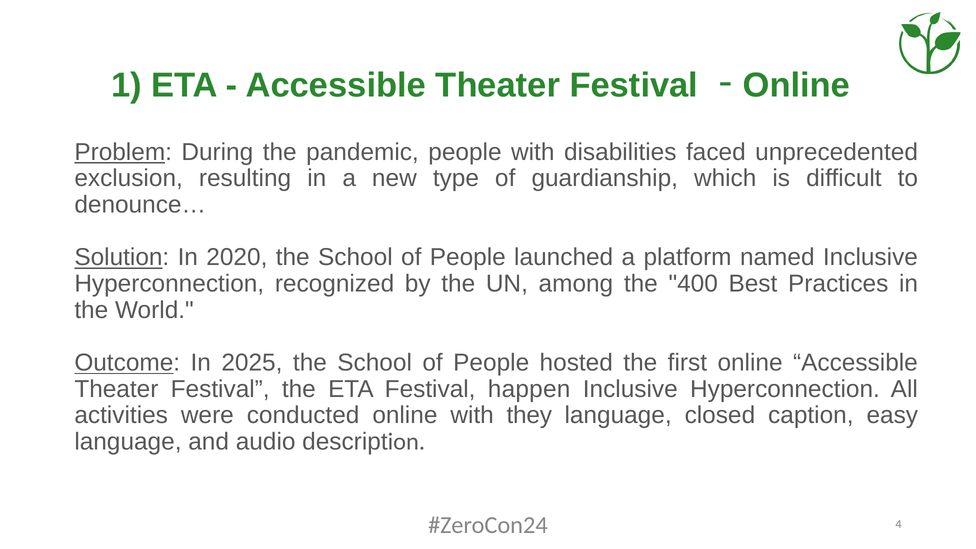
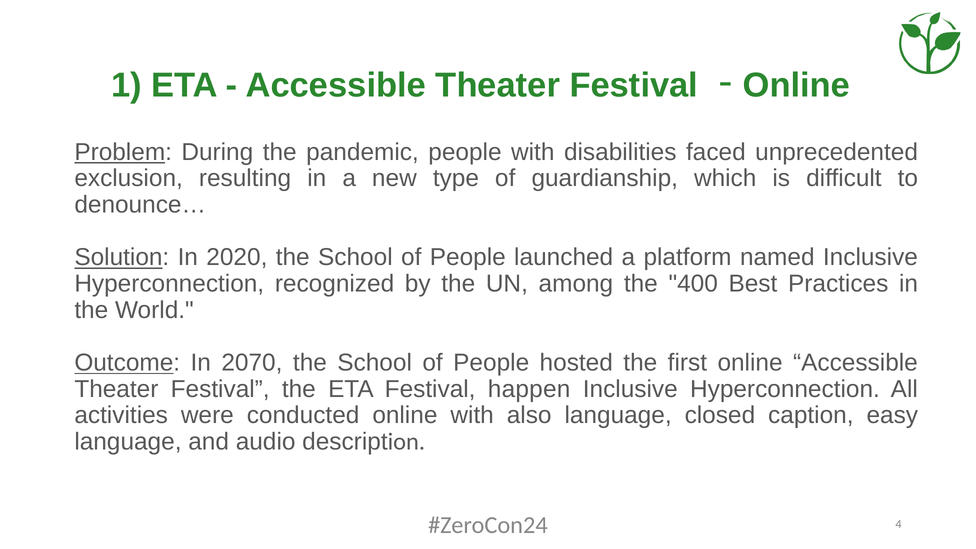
2025: 2025 -> 2070
they: they -> also
